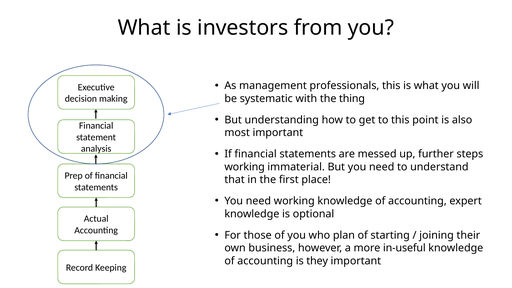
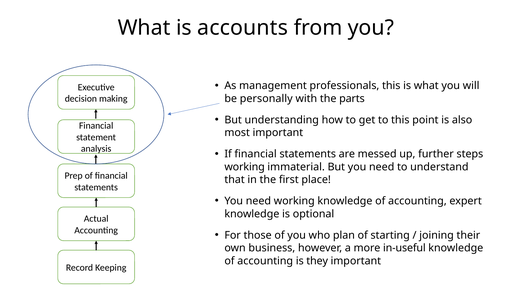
investors: investors -> accounts
systematic: systematic -> personally
thing: thing -> parts
